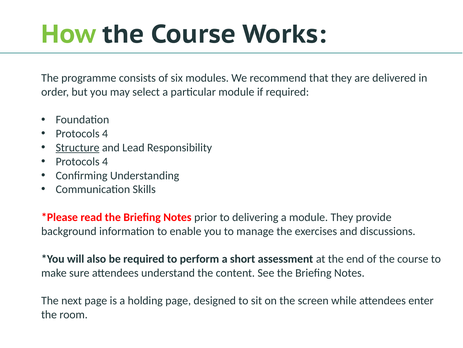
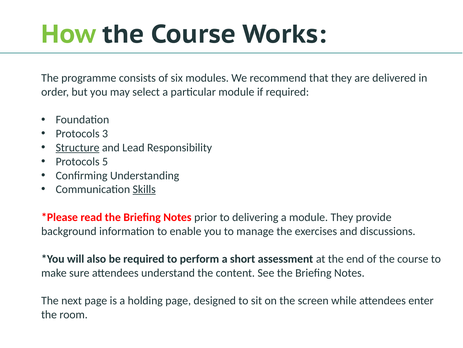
4 at (105, 133): 4 -> 3
4 at (105, 161): 4 -> 5
Skills underline: none -> present
